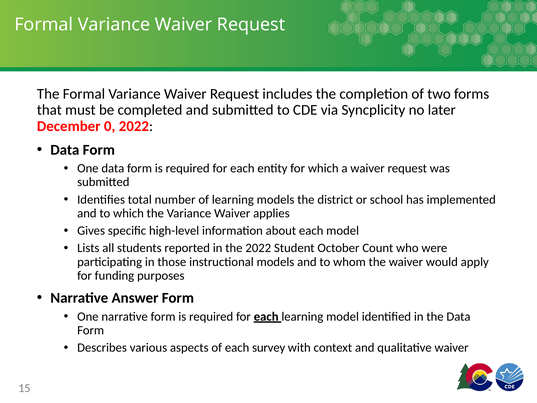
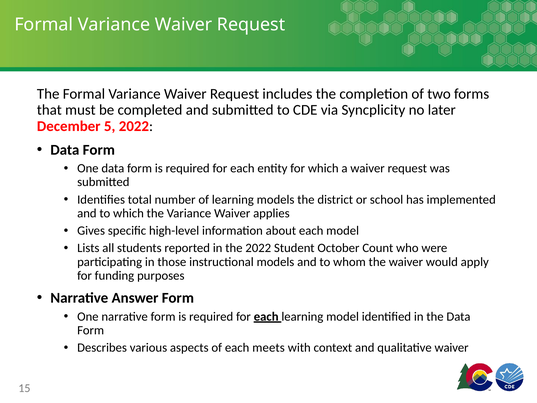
0: 0 -> 5
survey: survey -> meets
